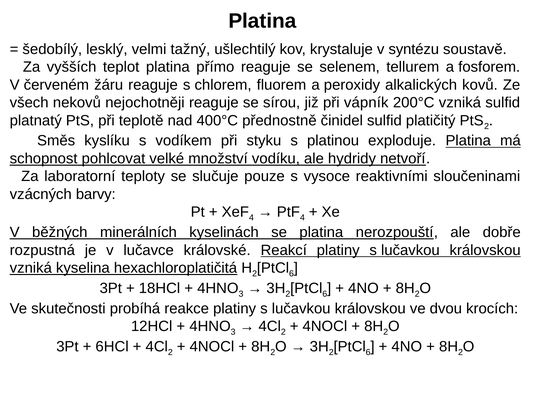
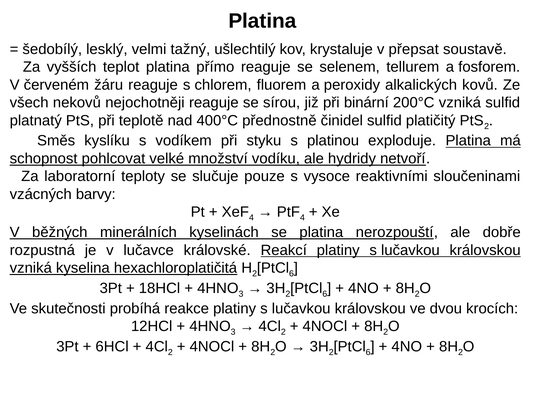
syntézu: syntézu -> přepsat
vápník: vápník -> binární
